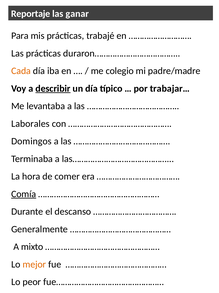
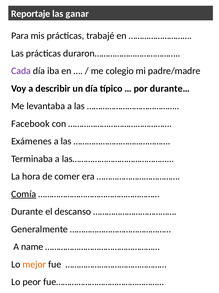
Cada colour: orange -> purple
describir underline: present -> none
trabajar…: trabajar… -> durante…
Laborales: Laborales -> Facebook
Domingos: Domingos -> Exámenes
mixto: mixto -> name
